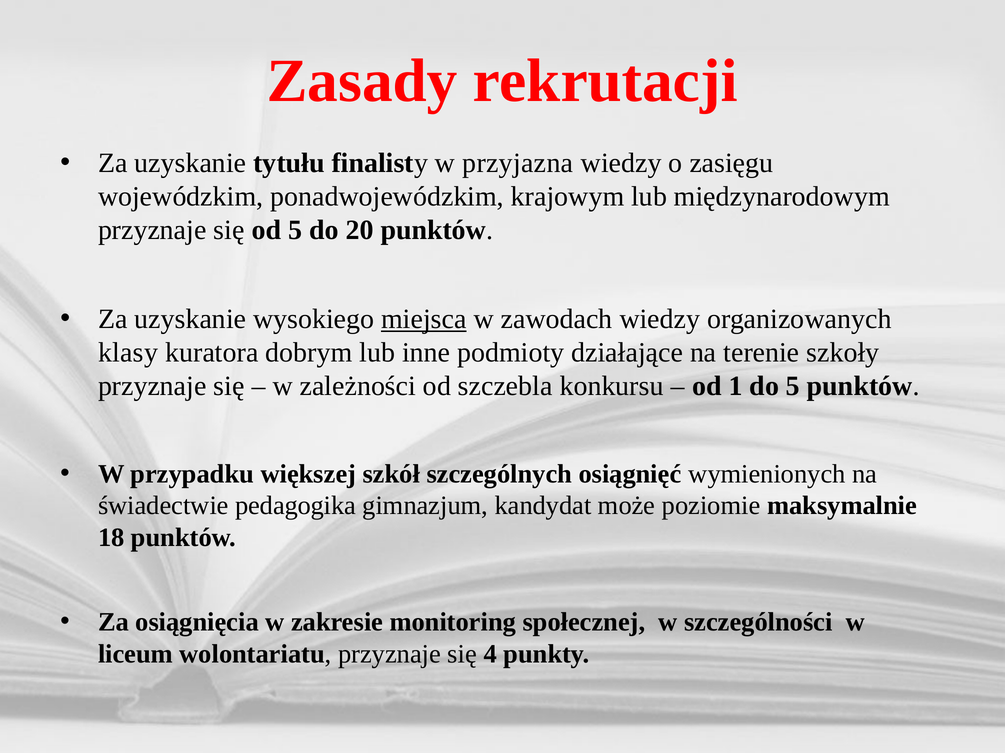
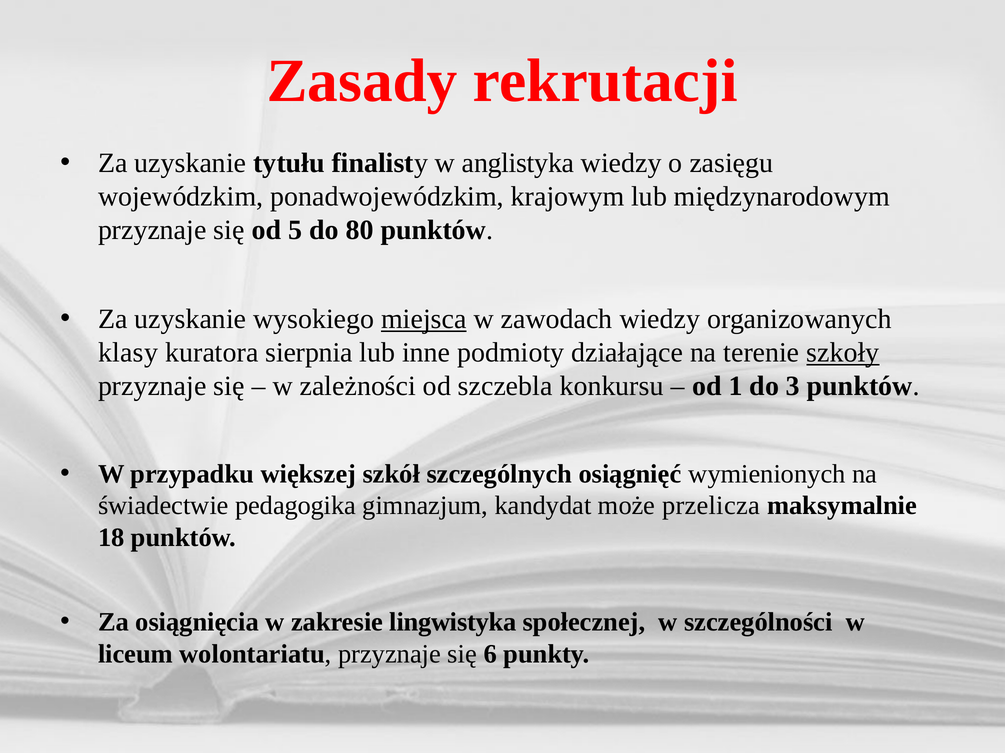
przyjazna: przyjazna -> anglistyka
20: 20 -> 80
dobrym: dobrym -> sierpnia
szkoły underline: none -> present
do 5: 5 -> 3
poziomie: poziomie -> przelicza
monitoring: monitoring -> lingwistyka
4: 4 -> 6
